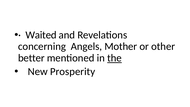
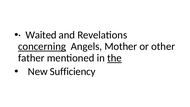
concerning underline: none -> present
better: better -> father
Prosperity: Prosperity -> Sufficiency
